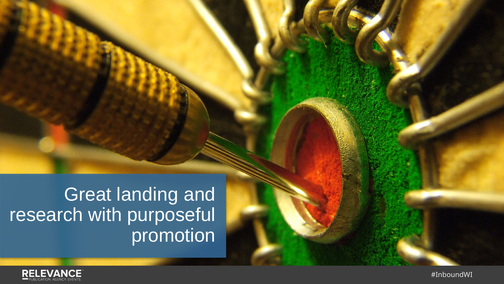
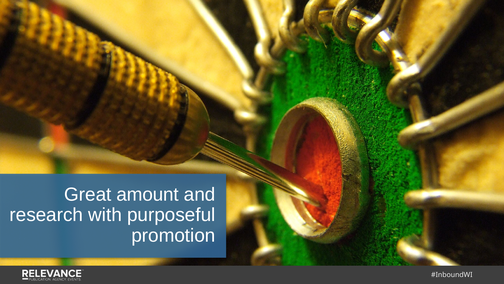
landing: landing -> amount
